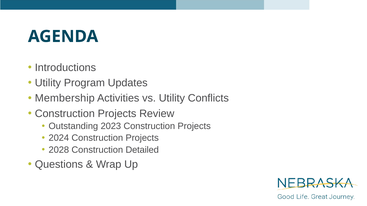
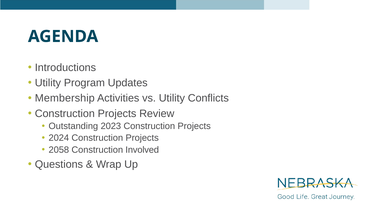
2028: 2028 -> 2058
Detailed: Detailed -> Involved
